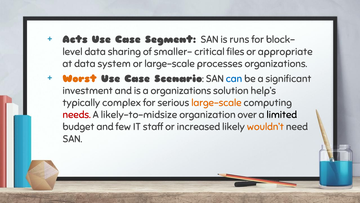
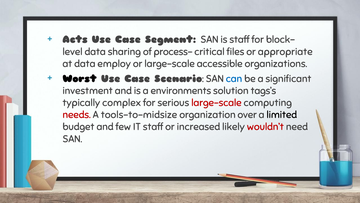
is runs: runs -> staff
smaller-: smaller- -> process-
system: system -> employ
processes: processes -> accessible
Worst colour: orange -> black
a organizations: organizations -> environments
help’s: help’s -> tags’s
large-scale at (216, 103) colour: orange -> red
likely-to-midsize: likely-to-midsize -> tools-to-midsize
wouldn’t colour: orange -> red
